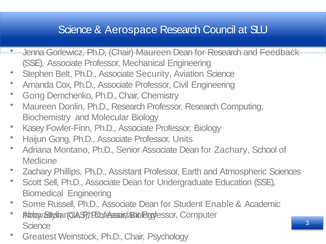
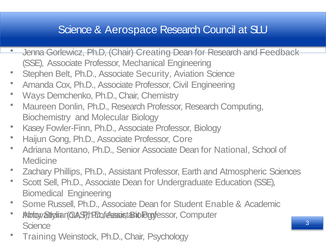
Chair Maureen: Maureen -> Creating
Gong at (34, 96): Gong -> Ways
Units: Units -> Core
for Zachary: Zachary -> National
Greatest: Greatest -> Training
